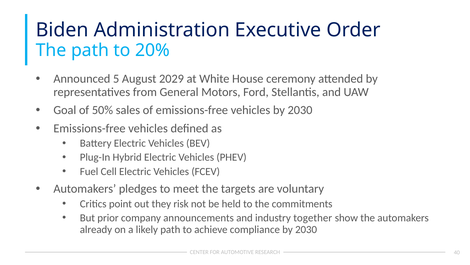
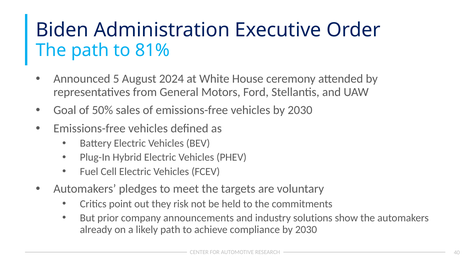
20%: 20% -> 81%
2029: 2029 -> 2024
together: together -> solutions
